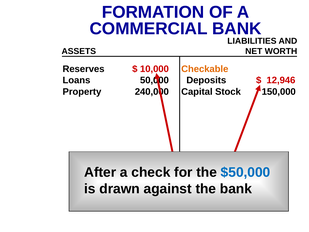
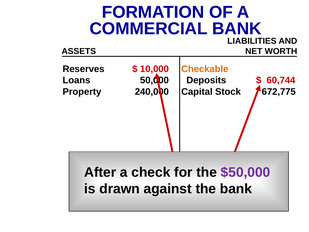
12,946: 12,946 -> 60,744
150,000: 150,000 -> 672,775
$50,000 colour: blue -> purple
